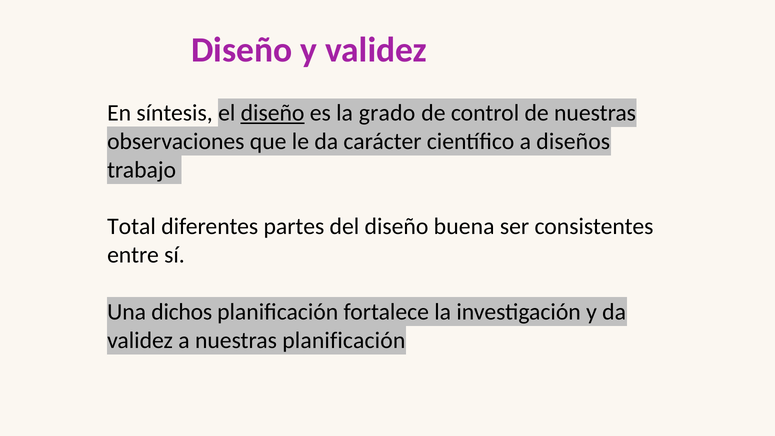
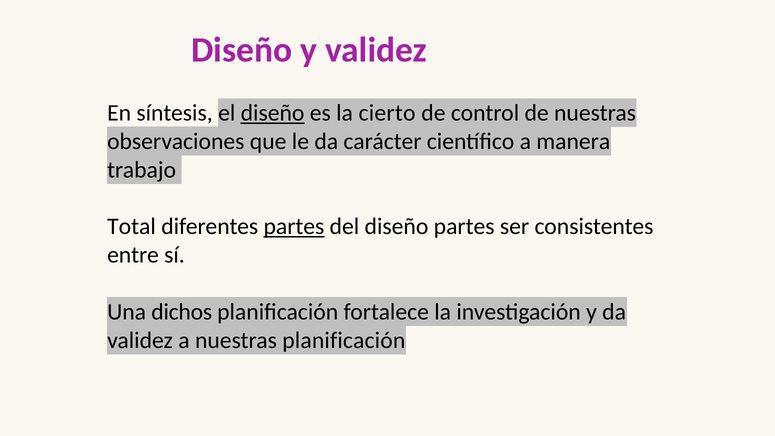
grado: grado -> cierto
diseños: diseños -> manera
partes at (294, 227) underline: none -> present
diseño buena: buena -> partes
